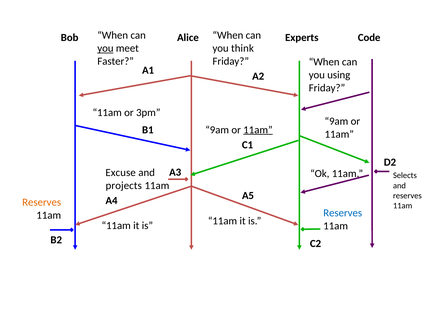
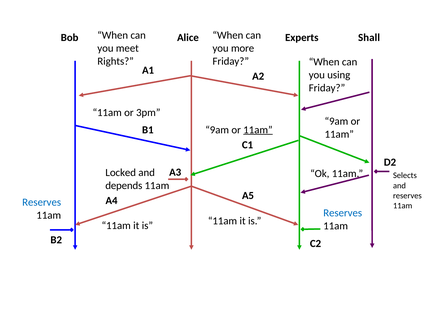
Code: Code -> Shall
you at (105, 48) underline: present -> none
think: think -> more
Faster: Faster -> Rights
Excuse: Excuse -> Locked
projects: projects -> depends
Reserves at (42, 202) colour: orange -> blue
